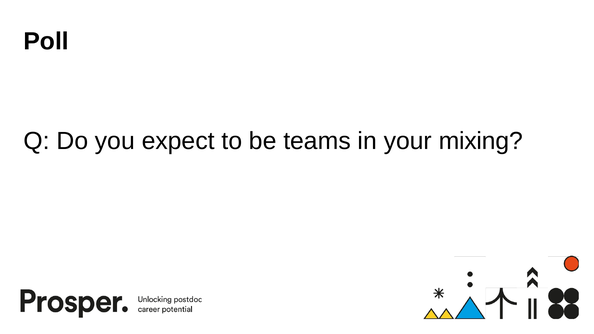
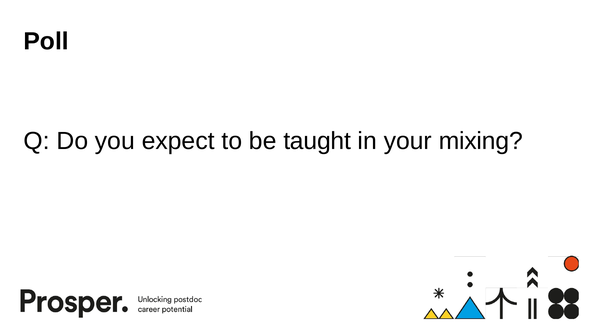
teams: teams -> taught
